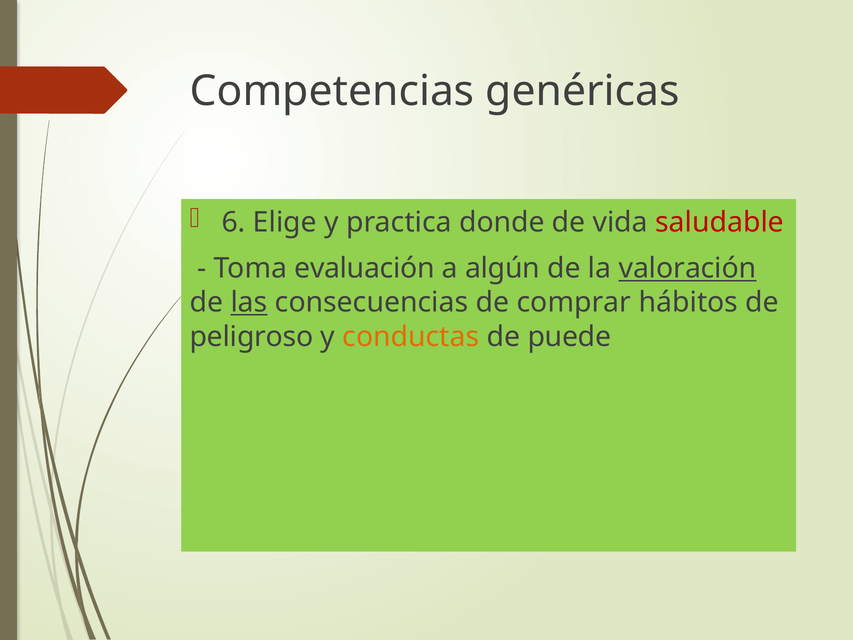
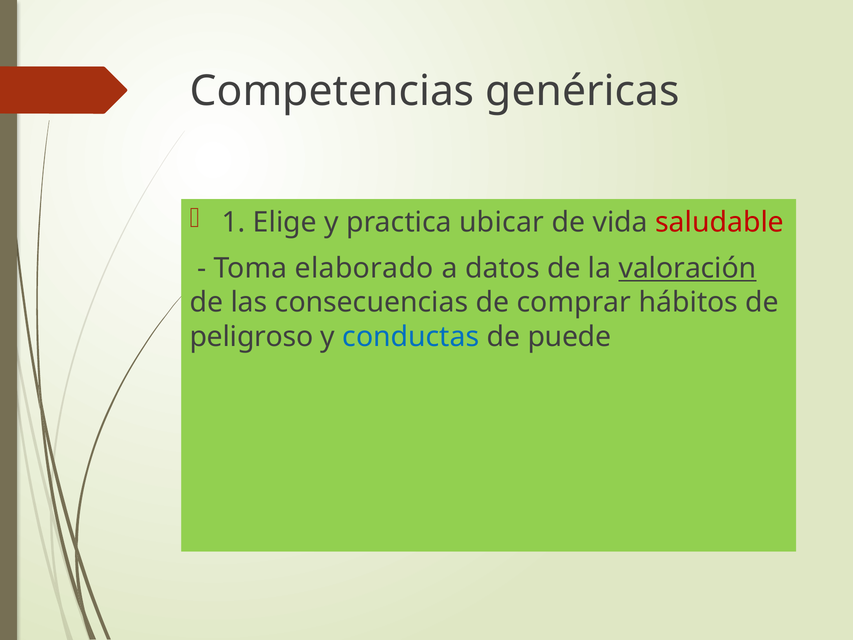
6: 6 -> 1
donde: donde -> ubicar
evaluación: evaluación -> elaborado
algún: algún -> datos
las underline: present -> none
conductas colour: orange -> blue
